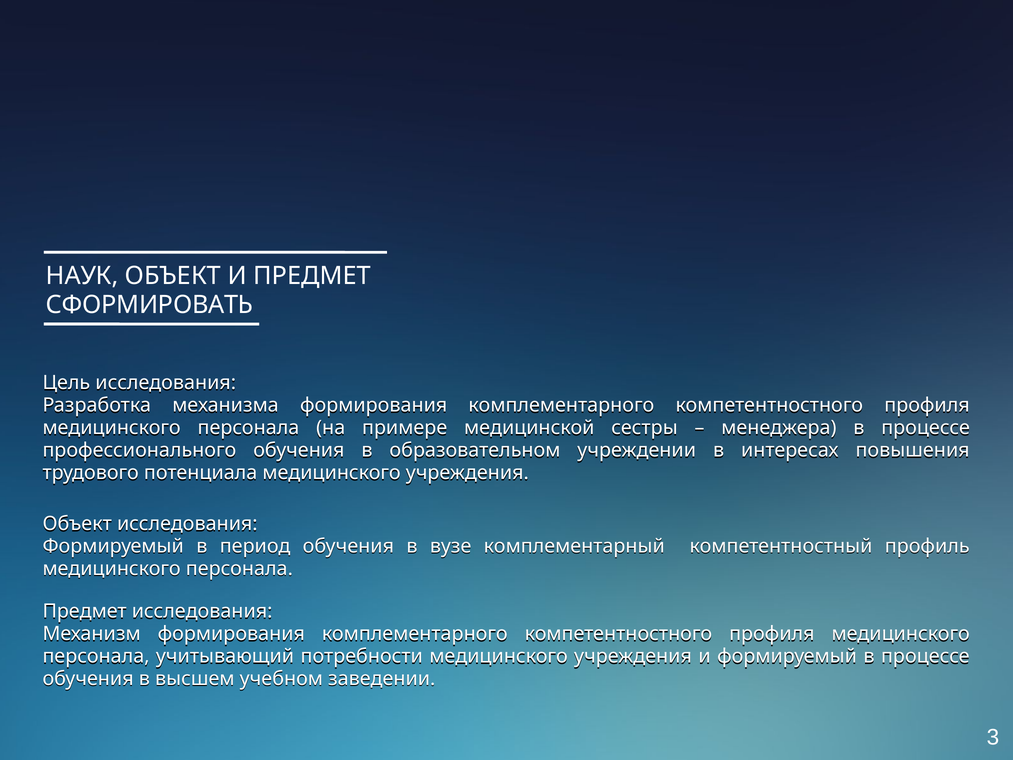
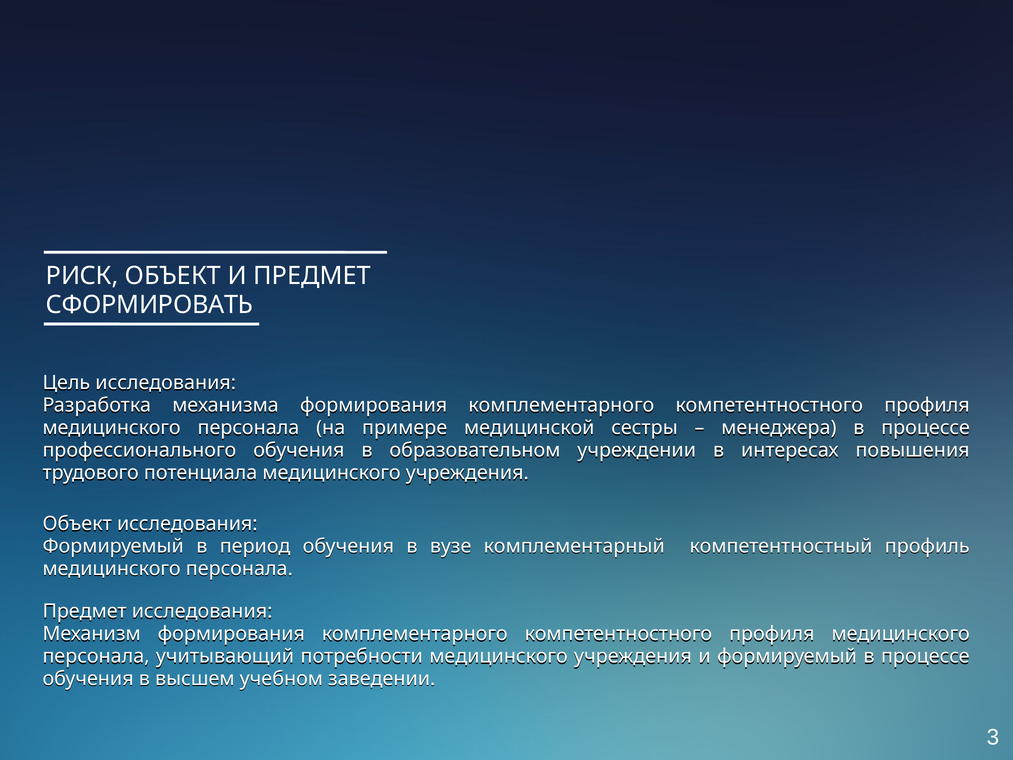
НАУК: НАУК -> РИСК
